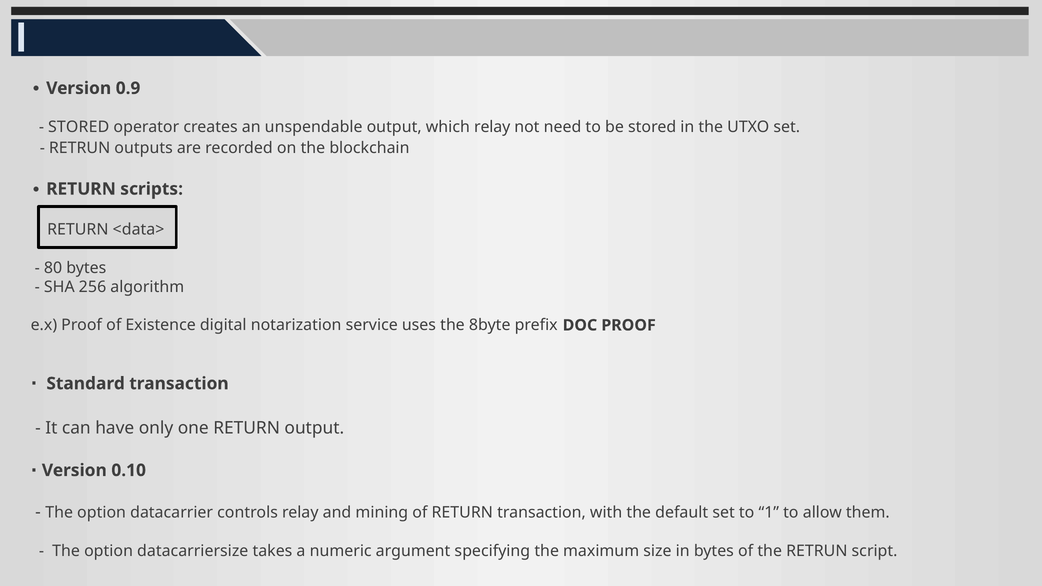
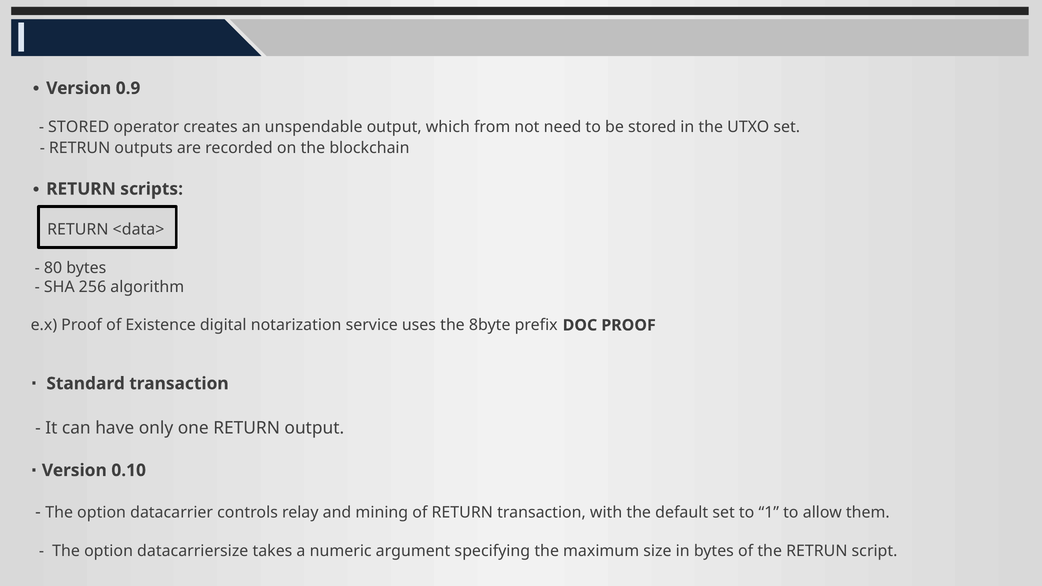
which relay: relay -> from
